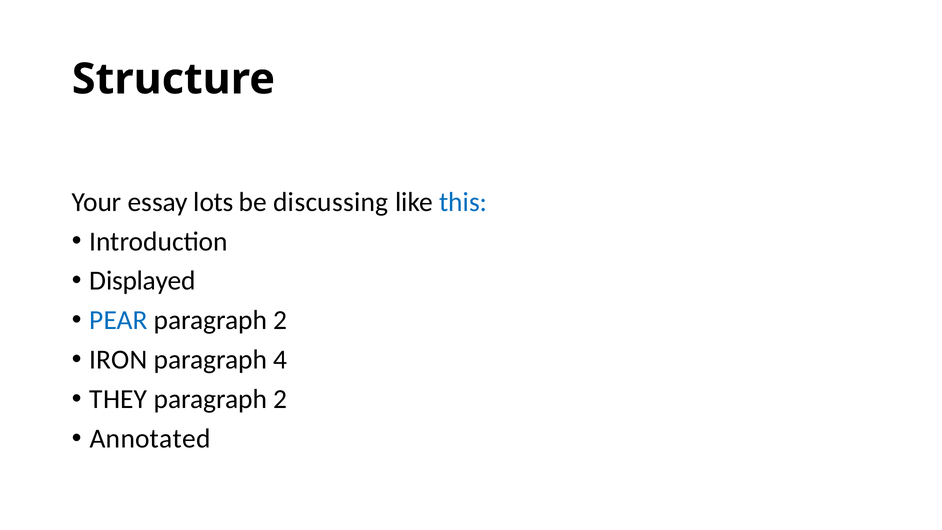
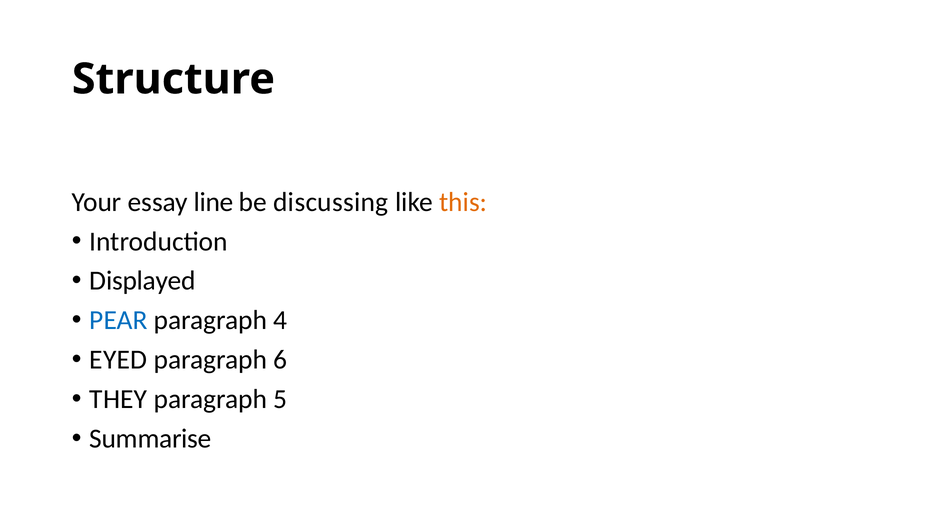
lots: lots -> line
this colour: blue -> orange
2 at (280, 320): 2 -> 4
IRON: IRON -> EYED
4: 4 -> 6
2 at (280, 399): 2 -> 5
Annotated: Annotated -> Summarise
